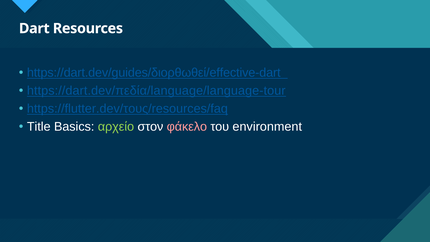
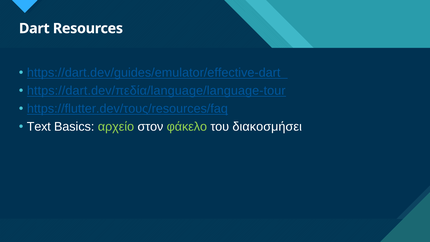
https://dart.dev/guides/διορθωθεί/effective-dart: https://dart.dev/guides/διορθωθεί/effective-dart -> https://dart.dev/guides/emulator/effective-dart
Title at (39, 127): Title -> Text
φάκελο colour: pink -> light green
environment: environment -> διακοσμήσει
